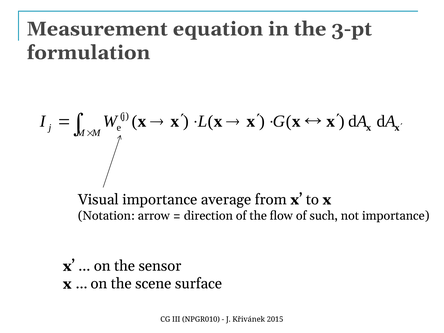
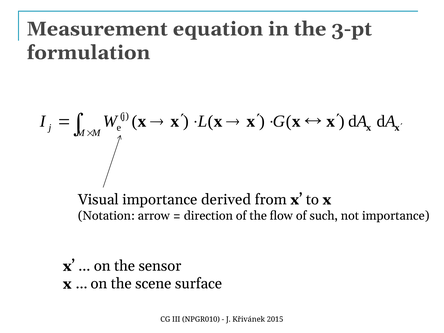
average: average -> derived
